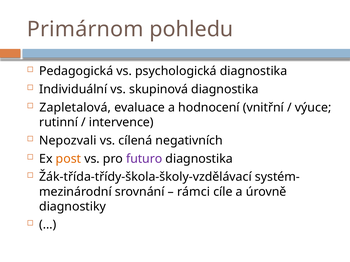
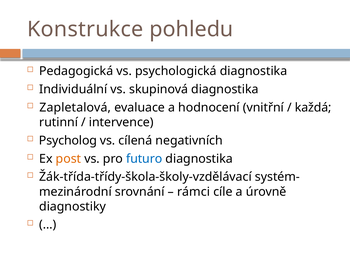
Primárnom: Primárnom -> Konstrukce
výuce: výuce -> každá
Nepozvali: Nepozvali -> Psycholog
futuro colour: purple -> blue
